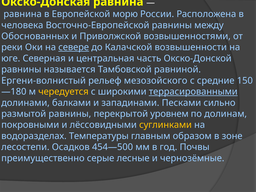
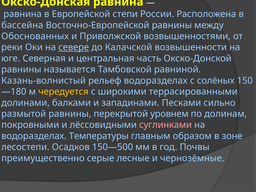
морю: морю -> степи
человека: человека -> бассейна
Ергени-волнистый: Ергени-волнистый -> Казань-волнистый
рельеф мезозойского: мезозойского -> водоразделах
средние: средние -> солёных
террасированными underline: present -> none
суглинками colour: yellow -> pink
454—500: 454—500 -> 150—500
